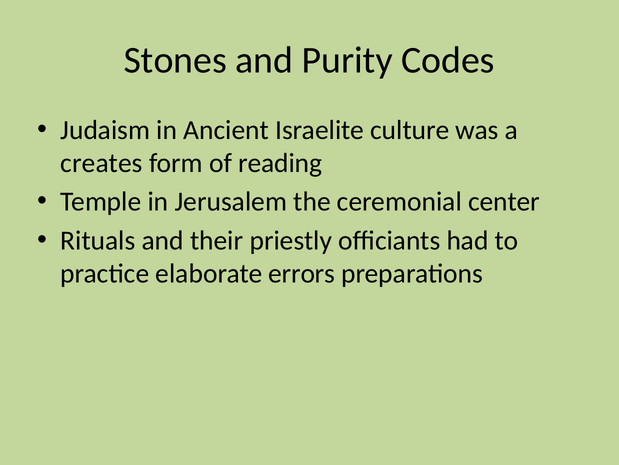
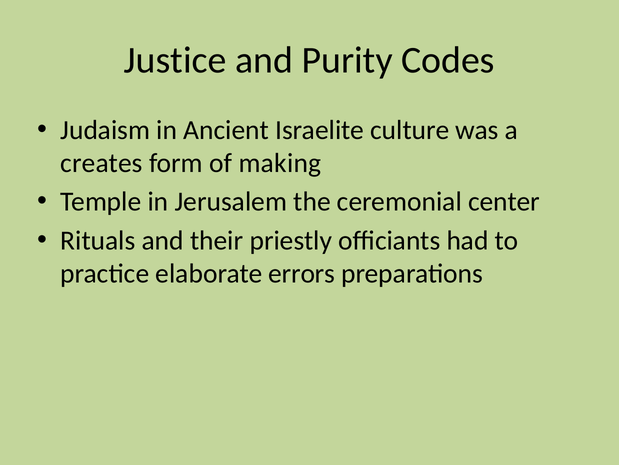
Stones: Stones -> Justice
reading: reading -> making
